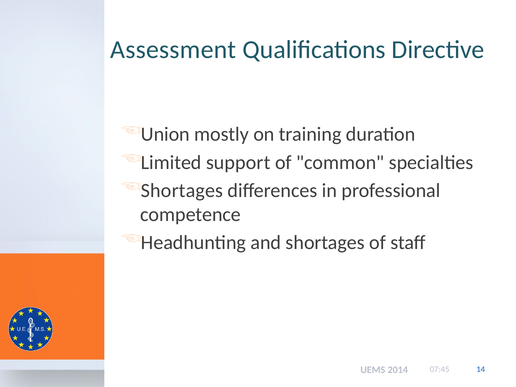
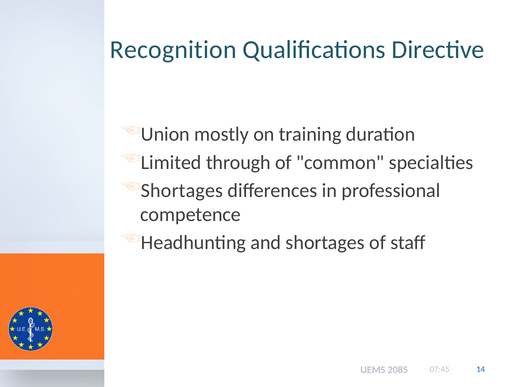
Assessment: Assessment -> Recognition
support: support -> through
2014: 2014 -> 2085
